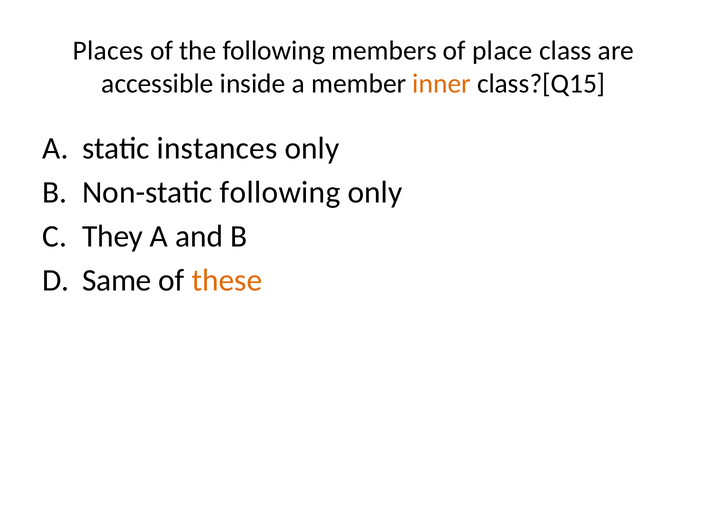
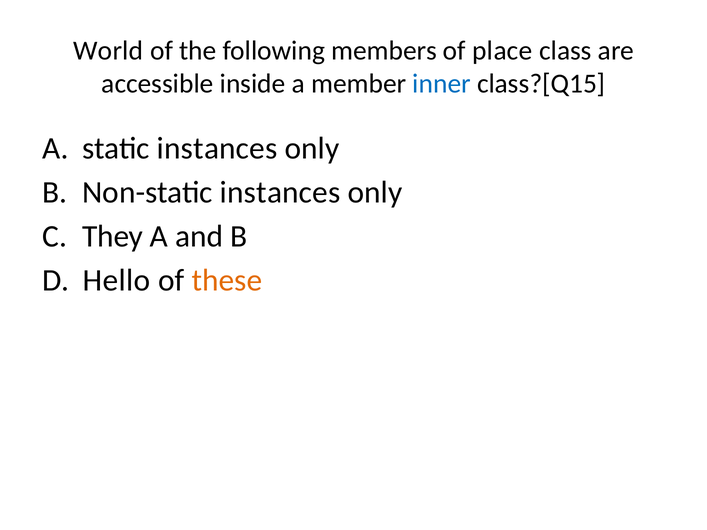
Places: Places -> World
inner colour: orange -> blue
Non-static following: following -> instances
Same: Same -> Hello
